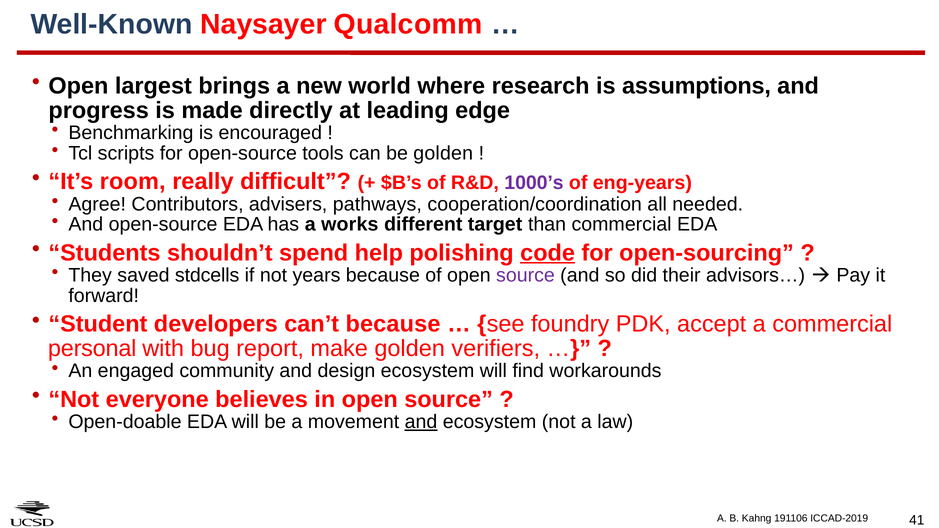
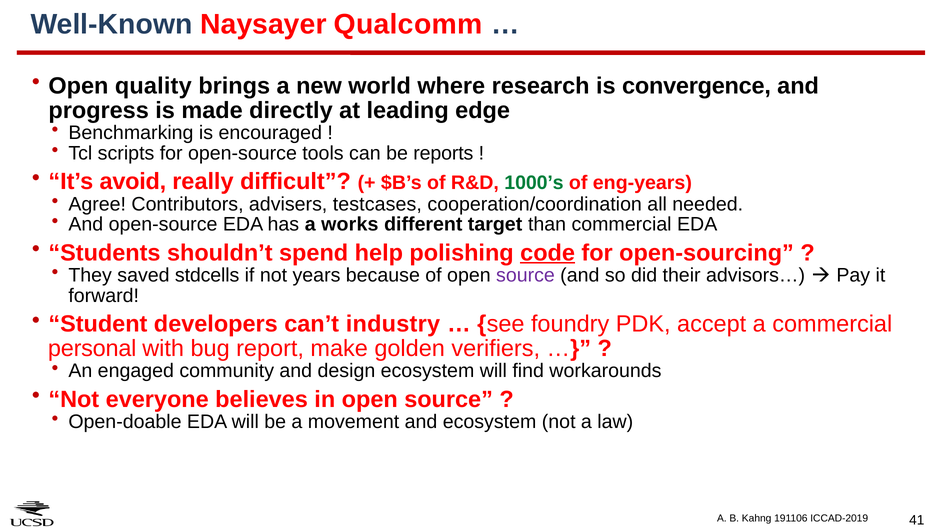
largest: largest -> quality
assumptions: assumptions -> convergence
be golden: golden -> reports
room: room -> avoid
1000’s colour: purple -> green
pathways: pathways -> testcases
can’t because: because -> industry
and at (421, 422) underline: present -> none
